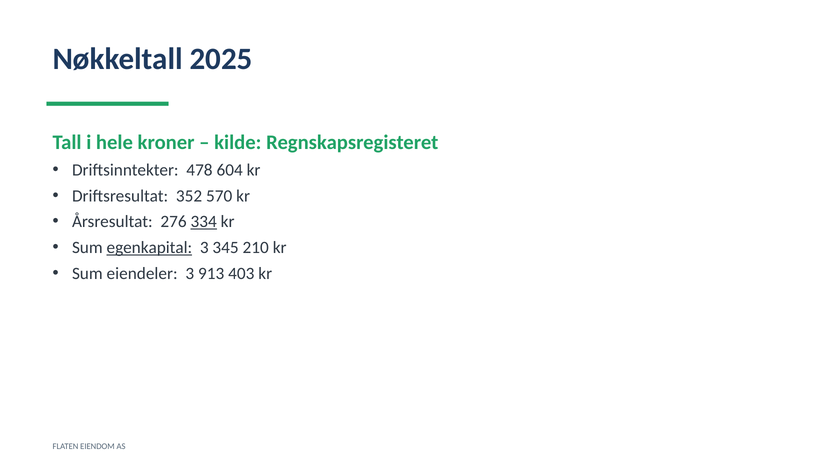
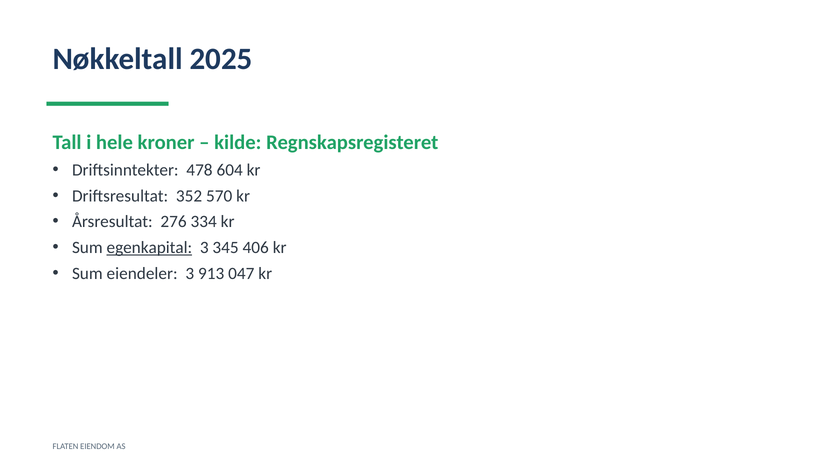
334 underline: present -> none
210: 210 -> 406
403: 403 -> 047
